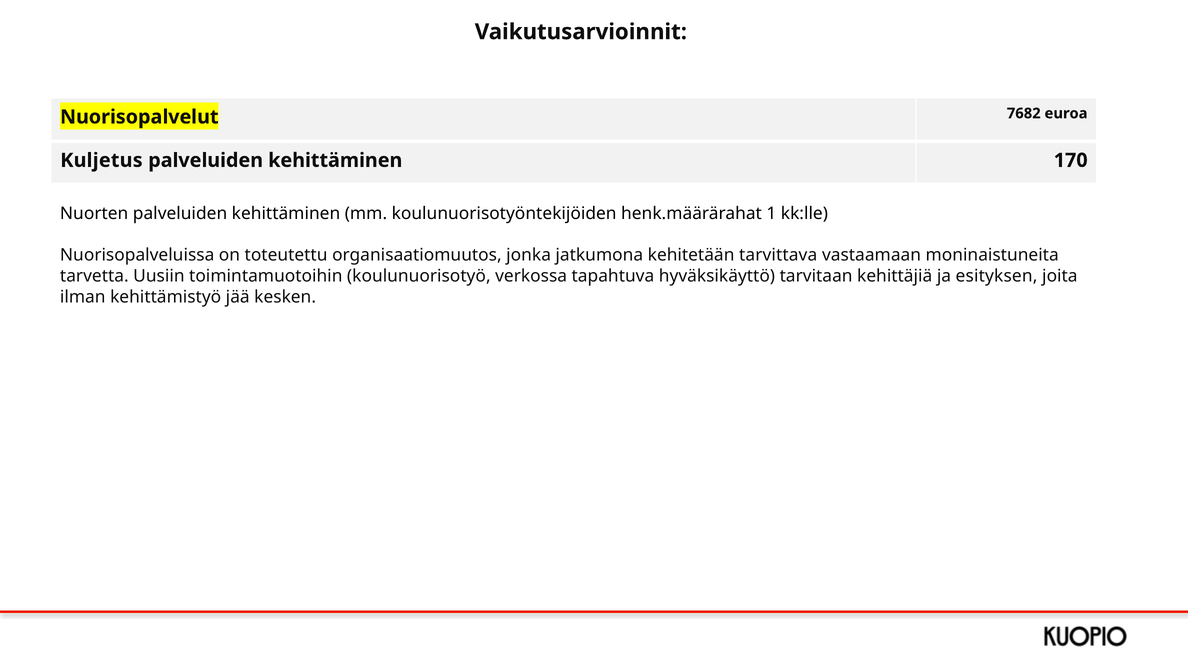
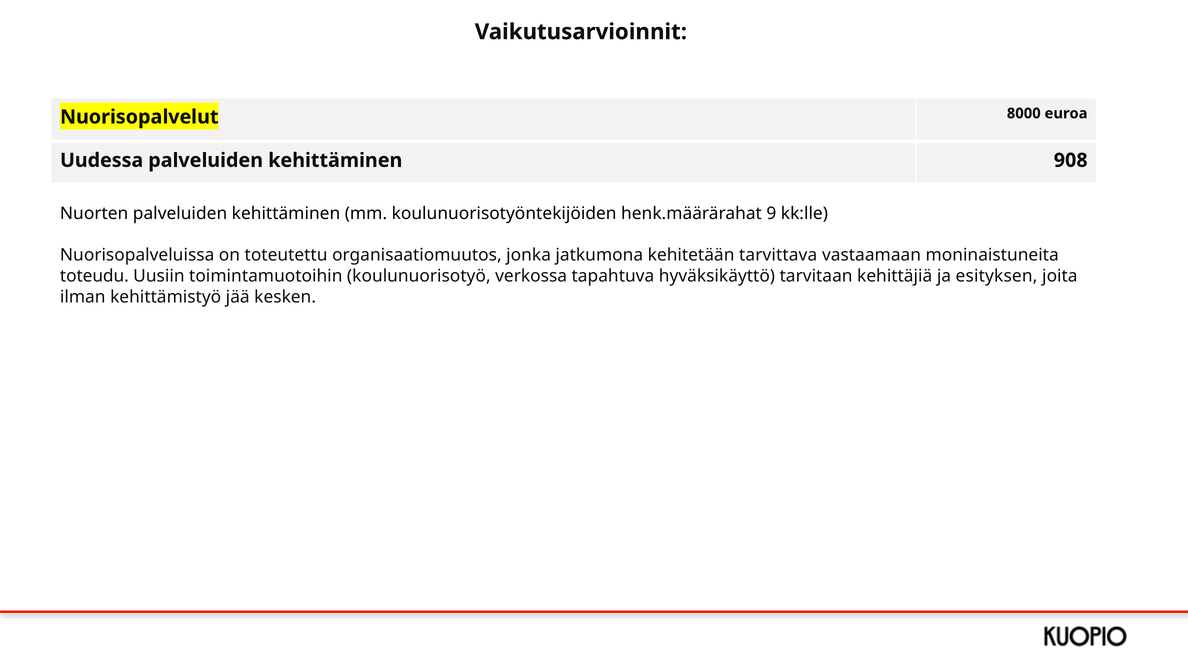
7682: 7682 -> 8000
Kuljetus: Kuljetus -> Uudessa
170: 170 -> 908
1: 1 -> 9
tarvetta: tarvetta -> toteudu
